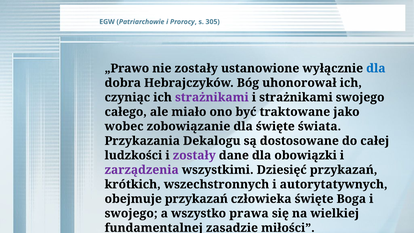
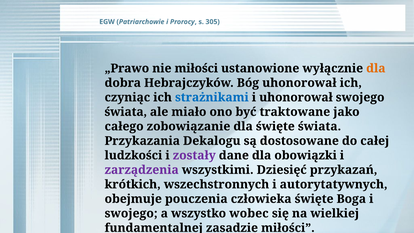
nie zostały: zostały -> miłości
dla at (376, 68) colour: blue -> orange
strażnikami at (212, 97) colour: purple -> blue
i strażnikami: strażnikami -> uhonorował
całego at (126, 112): całego -> świata
wobec: wobec -> całego
obejmuje przykazań: przykazań -> pouczenia
prawa: prawa -> wobec
